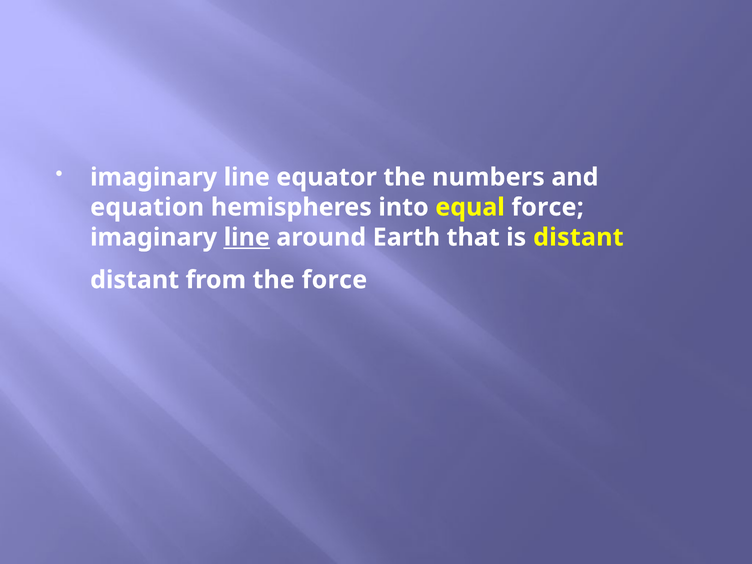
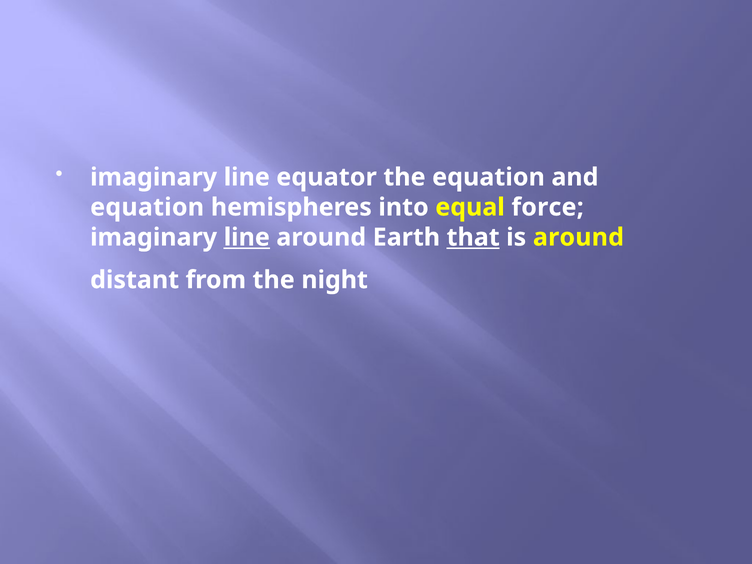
the numbers: numbers -> equation
that underline: none -> present
is distant: distant -> around
the force: force -> night
